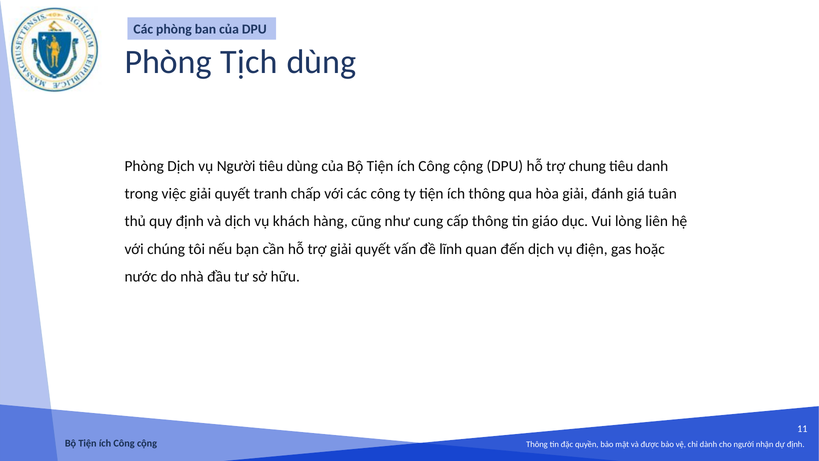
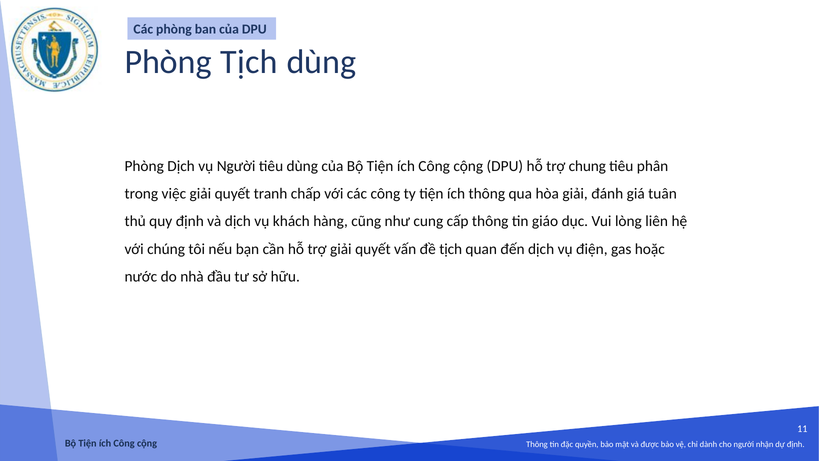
danh: danh -> phân
đề lĩnh: lĩnh -> tịch
